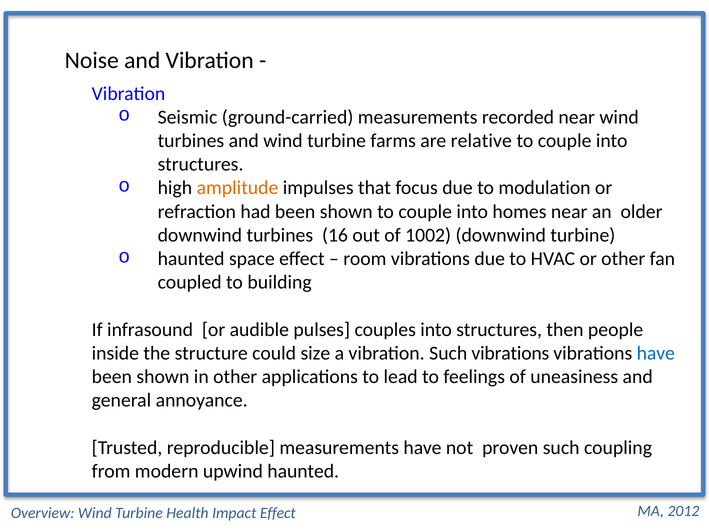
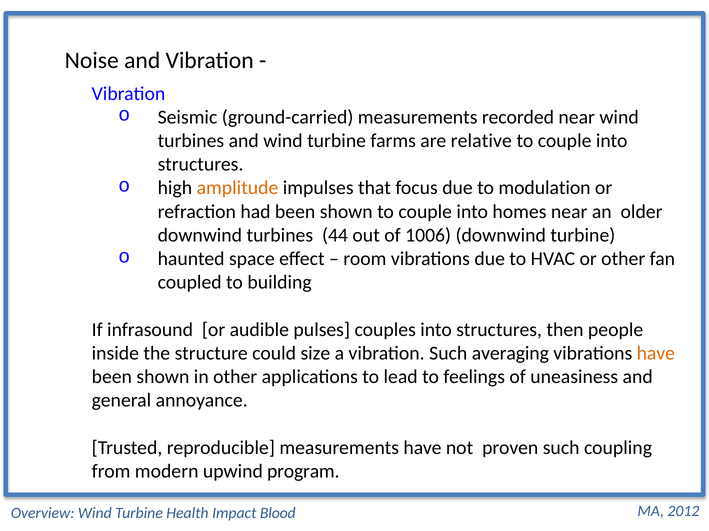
16: 16 -> 44
1002: 1002 -> 1006
Such vibrations: vibrations -> averaging
have at (656, 354) colour: blue -> orange
upwind haunted: haunted -> program
Impact Effect: Effect -> Blood
